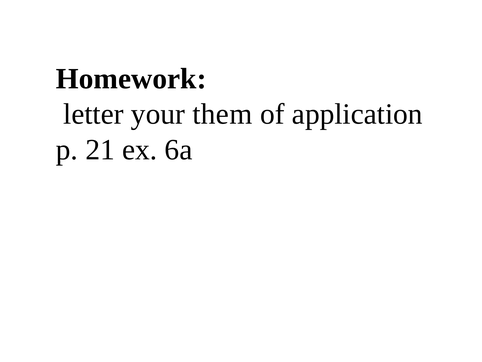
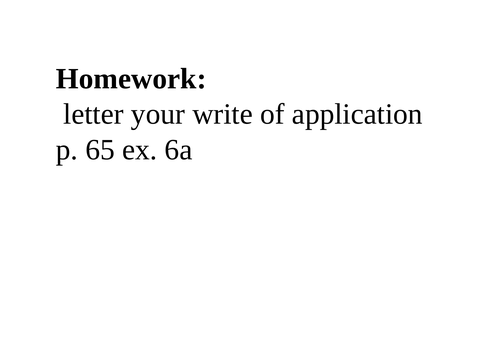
them: them -> write
21: 21 -> 65
